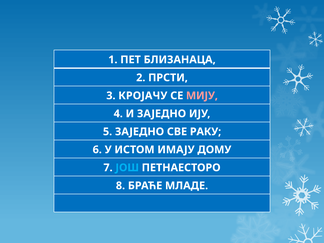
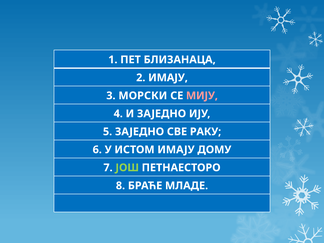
2 ПРСТИ: ПРСТИ -> ИМАЈУ
КРОЈАЧУ: КРОЈАЧУ -> МОРСКИ
ЈОШ colour: light blue -> light green
